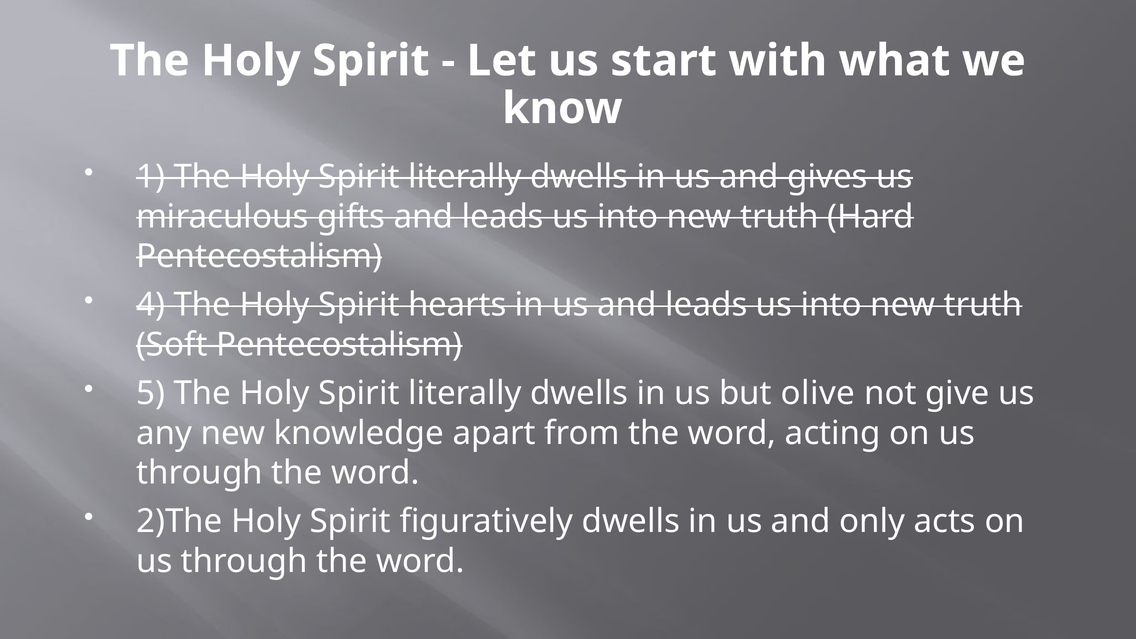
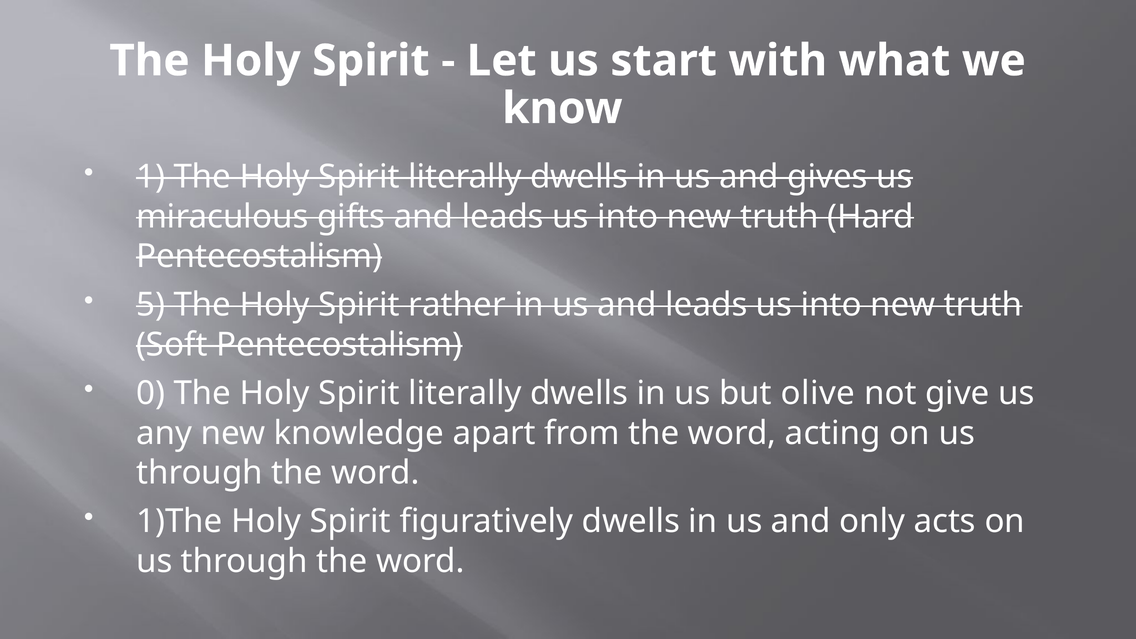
4: 4 -> 5
hearts: hearts -> rather
5: 5 -> 0
2)The: 2)The -> 1)The
